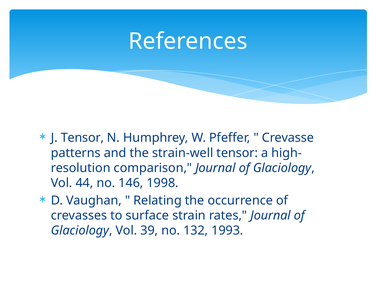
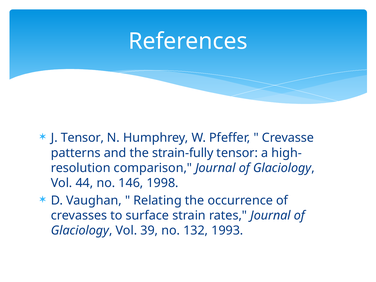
strain-well: strain-well -> strain-fully
